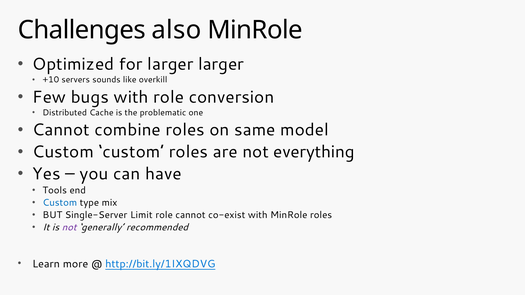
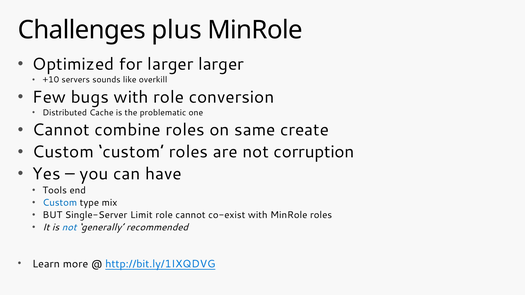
also: also -> plus
model: model -> create
everything: everything -> corruption
not at (69, 228) colour: purple -> blue
